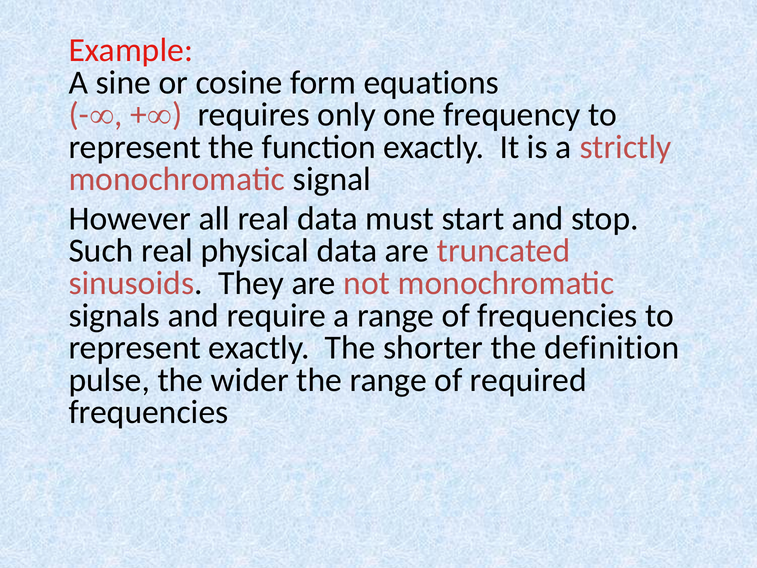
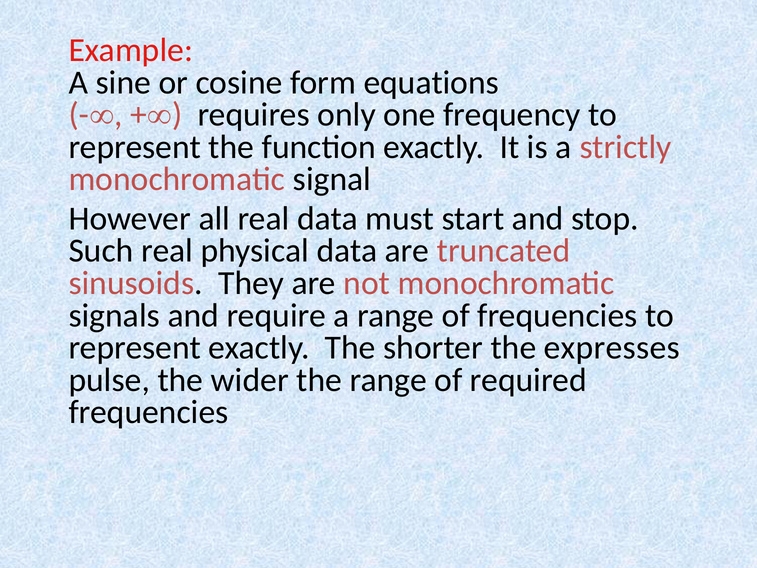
definition: definition -> expresses
